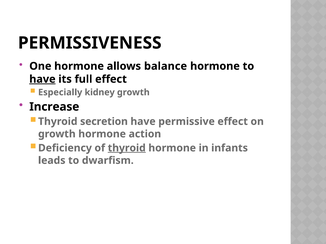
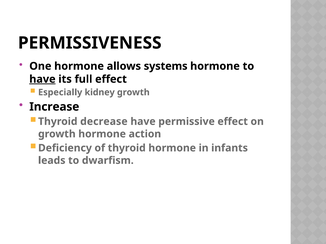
balance: balance -> systems
secretion: secretion -> decrease
thyroid at (127, 148) underline: present -> none
